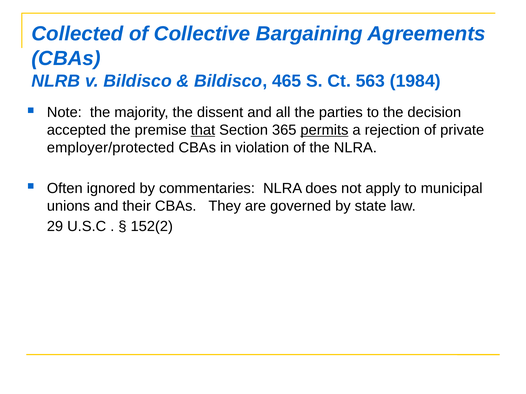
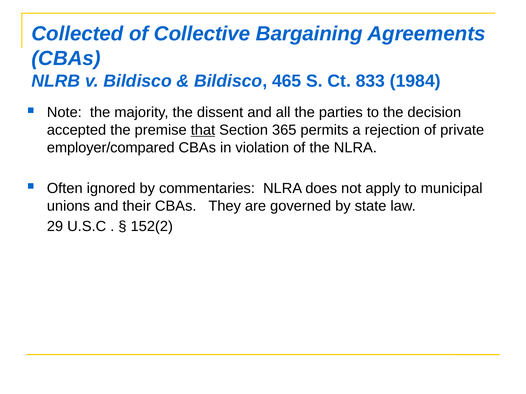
563: 563 -> 833
permits underline: present -> none
employer/protected: employer/protected -> employer/compared
